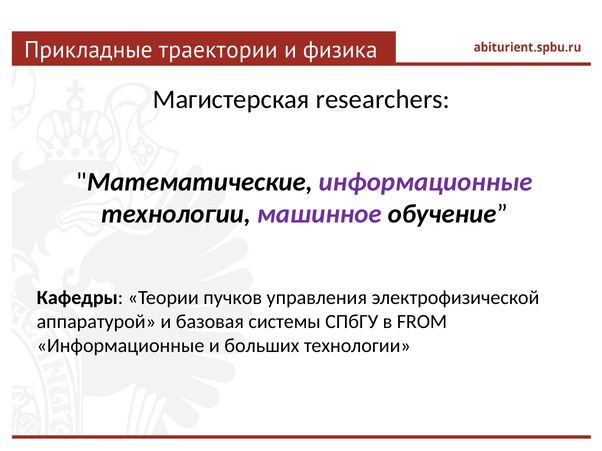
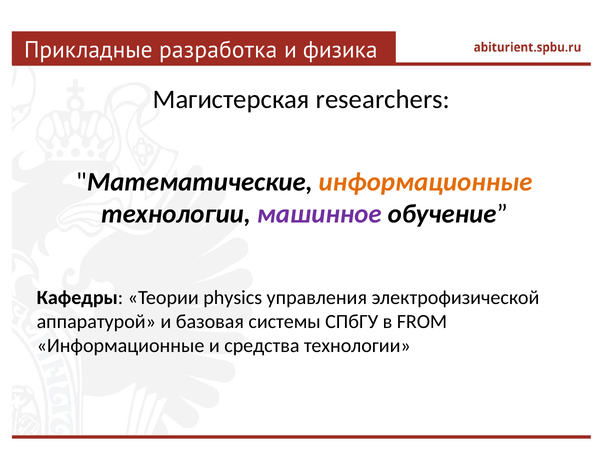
траектории: траектории -> разработка
информационные at (426, 182) colour: purple -> orange
пучков: пучков -> physics
больших: больших -> средства
